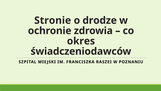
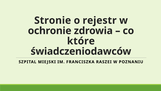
drodze: drodze -> rejestr
okres: okres -> które
